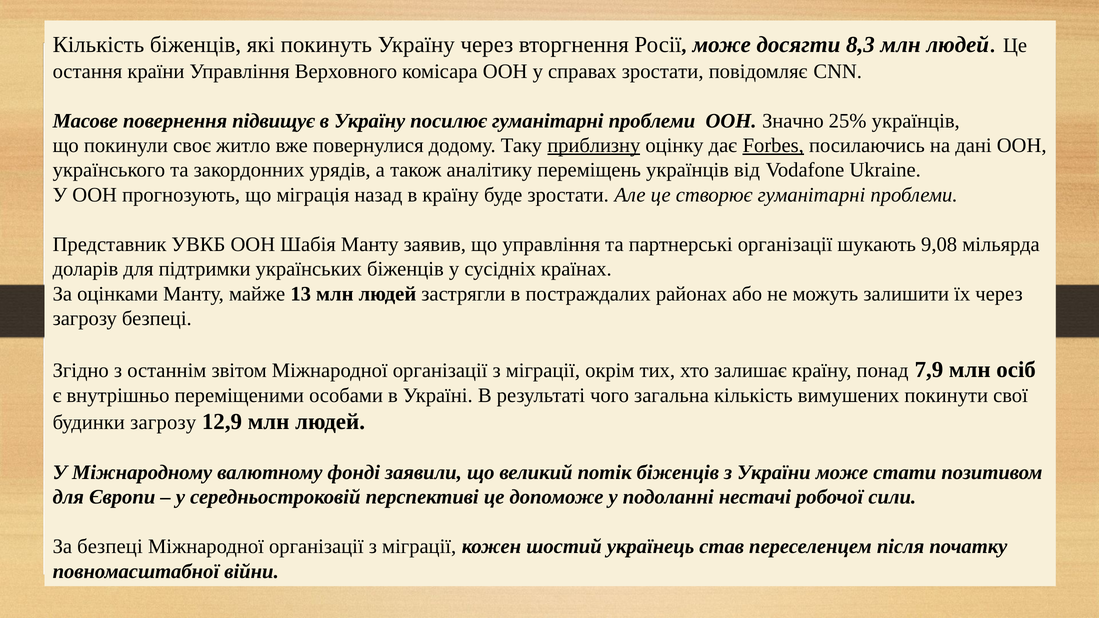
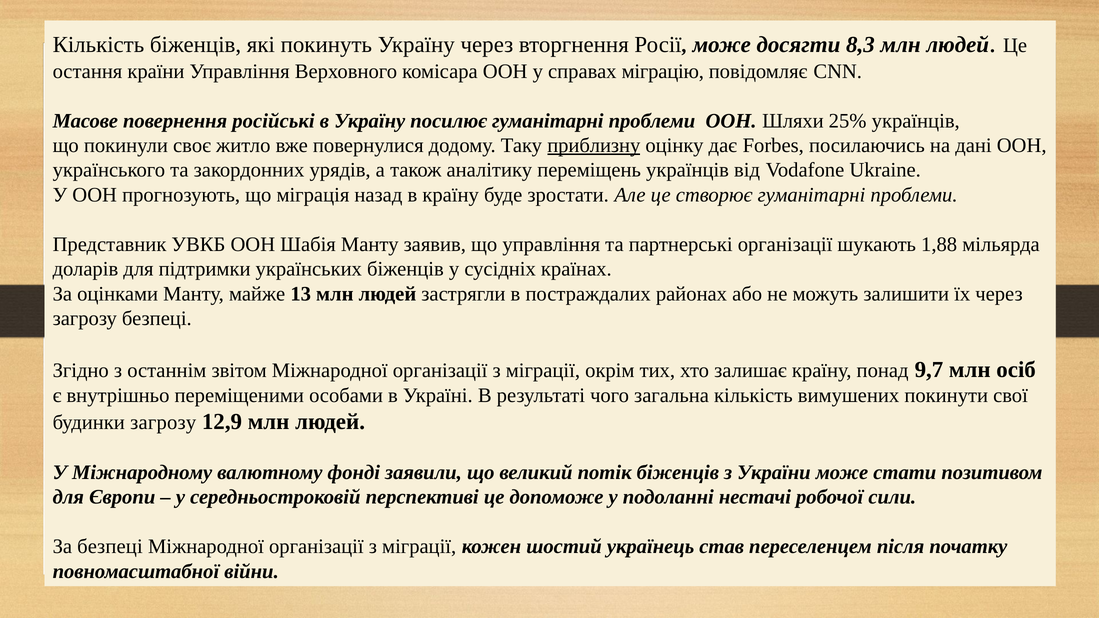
справах зростати: зростати -> міграцію
підвищує: підвищує -> російські
Значно: Значно -> Шляхи
Forbes underline: present -> none
9,08: 9,08 -> 1,88
7,9: 7,9 -> 9,7
